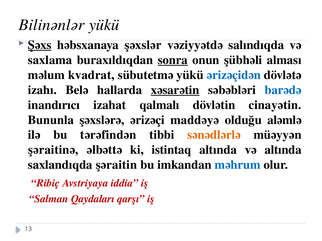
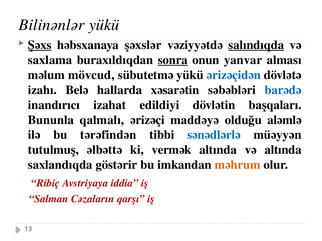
salındıqda underline: none -> present
şübhəli: şübhəli -> yanvar
kvadrat: kvadrat -> mövcud
xəsarətin underline: present -> none
qalmalı: qalmalı -> edildiyi
cinayətin: cinayətin -> başqaları
şəxslərə: şəxslərə -> qalmalı
sənədlərlə colour: orange -> blue
şəraitinə: şəraitinə -> tutulmuş
istintaq: istintaq -> vermək
şəraitin: şəraitin -> göstərir
məhrum colour: blue -> orange
Qaydaları: Qaydaları -> Cəzaların
